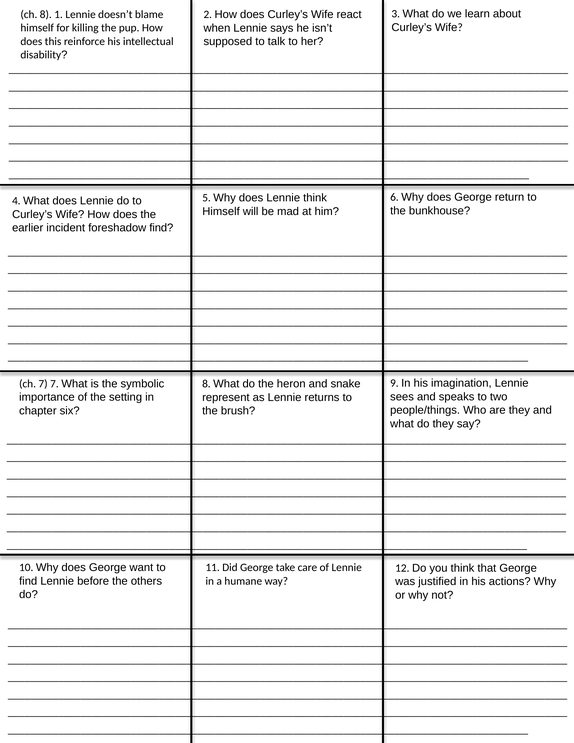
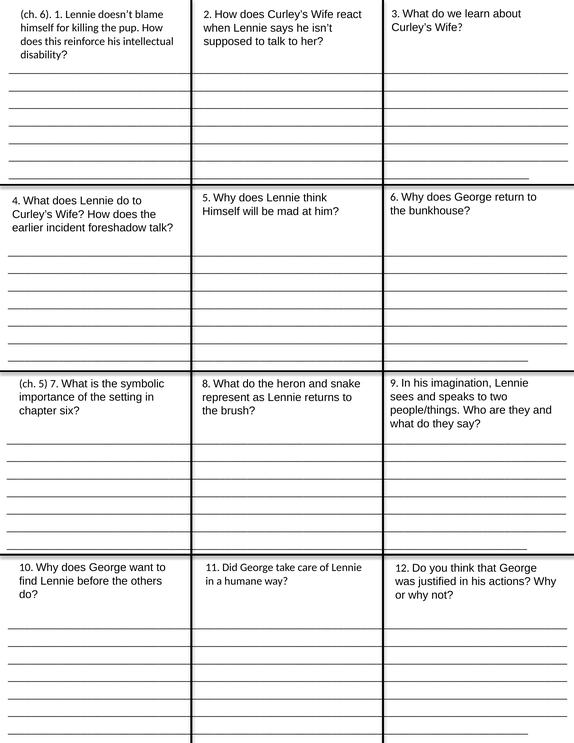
ch 8: 8 -> 6
foreshadow find: find -> talk
ch 7: 7 -> 5
